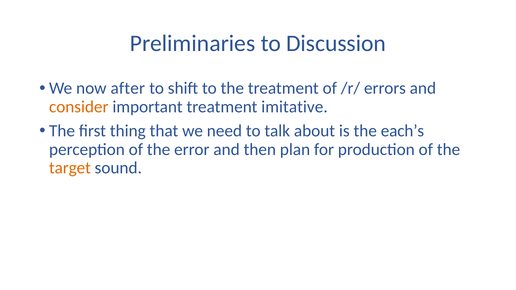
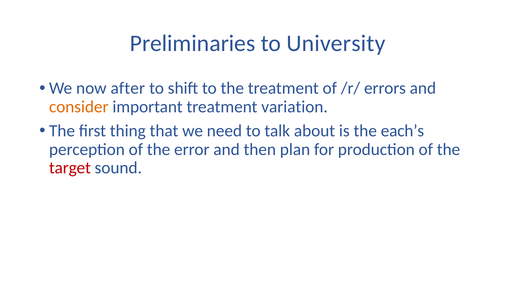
Discussion: Discussion -> University
imitative: imitative -> variation
target colour: orange -> red
